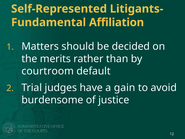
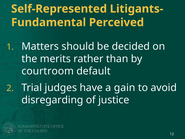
Affiliation: Affiliation -> Perceived
burdensome: burdensome -> disregarding
